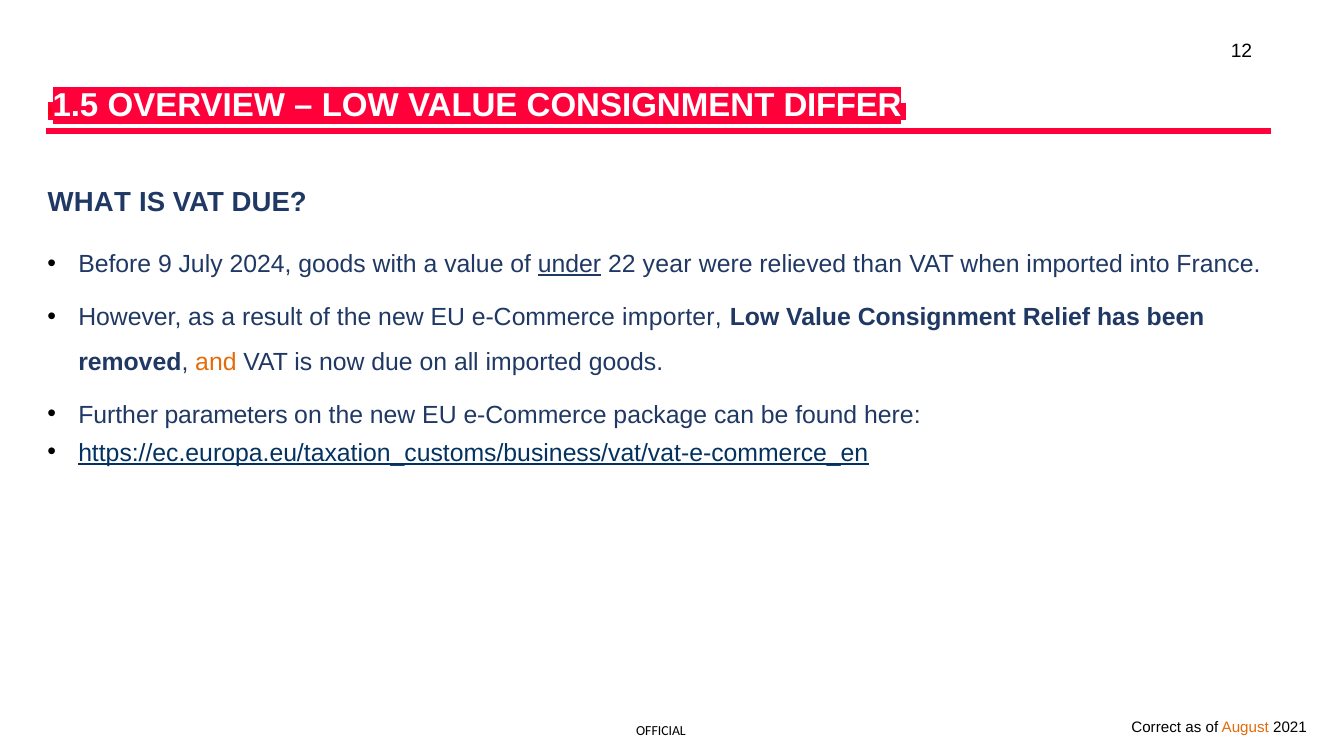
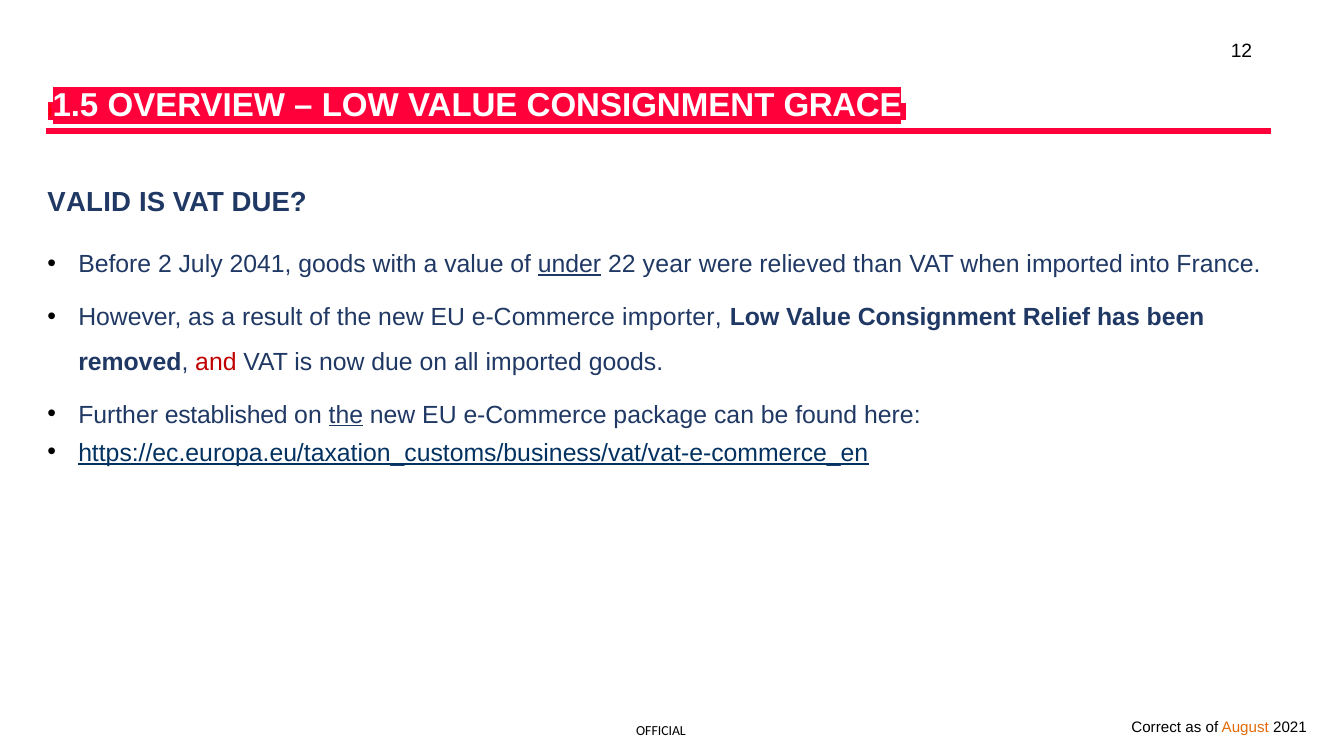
DIFFER: DIFFER -> GRACE
WHAT: WHAT -> VALID
9: 9 -> 2
2024: 2024 -> 2041
and colour: orange -> red
parameters: parameters -> established
the at (346, 415) underline: none -> present
